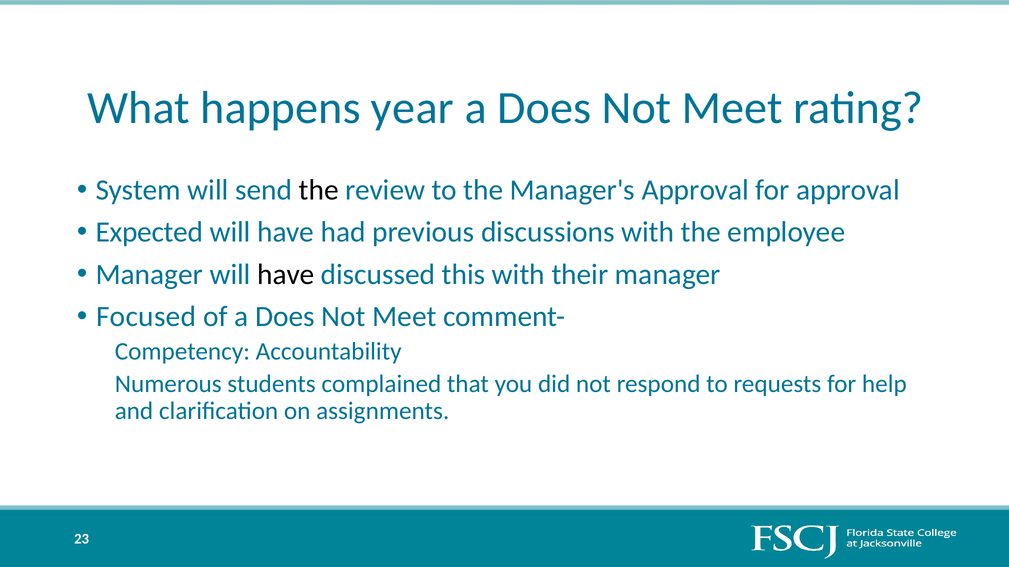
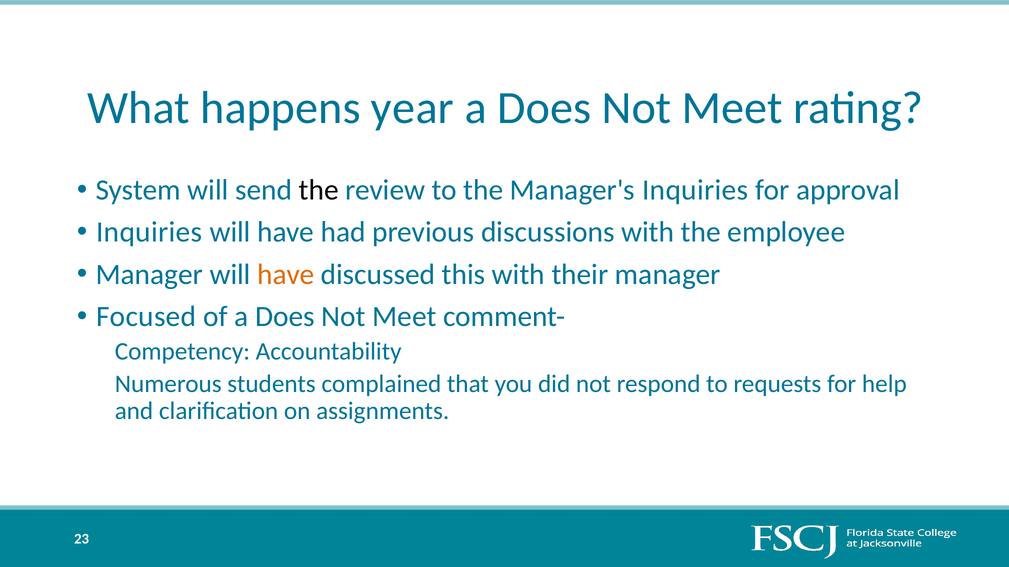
Manager's Approval: Approval -> Inquiries
Expected at (150, 232): Expected -> Inquiries
have at (286, 275) colour: black -> orange
